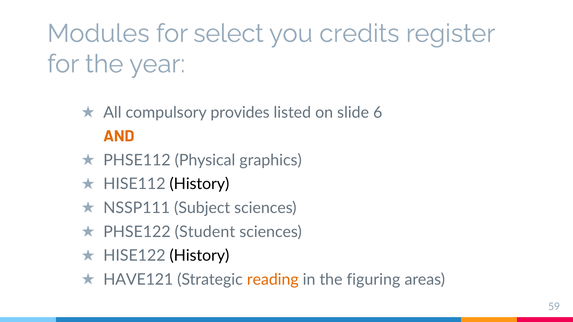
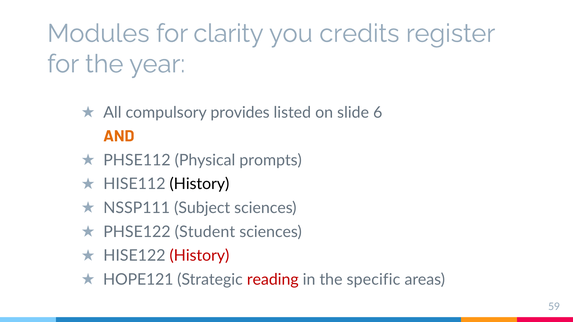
select: select -> clarity
graphics: graphics -> prompts
History at (199, 256) colour: black -> red
HAVE121: HAVE121 -> HOPE121
reading colour: orange -> red
figuring: figuring -> specific
